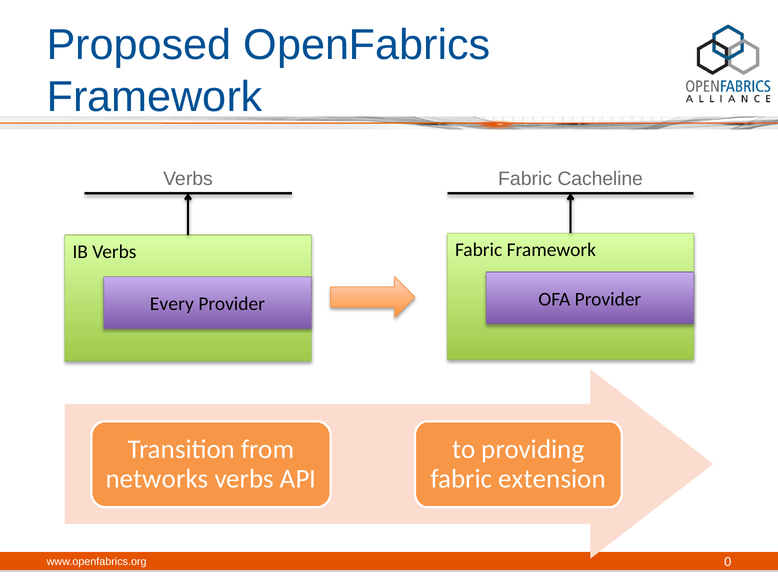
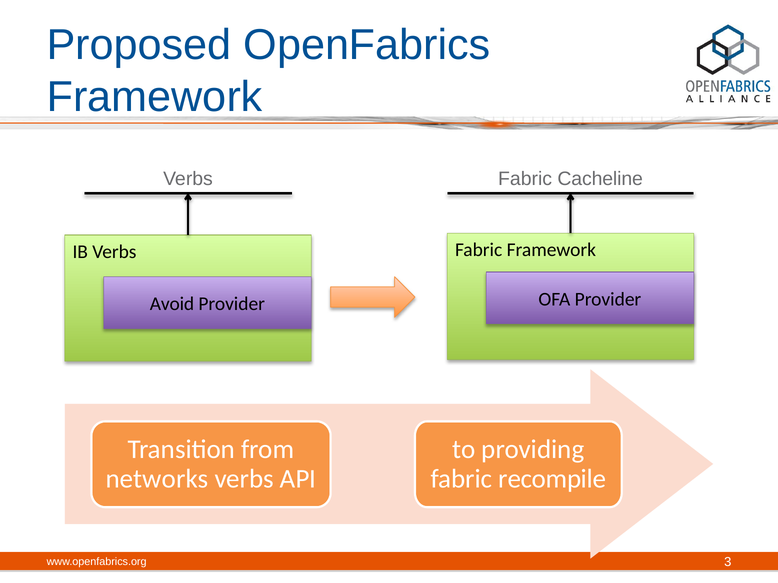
Every: Every -> Avoid
extension: extension -> recompile
0: 0 -> 3
